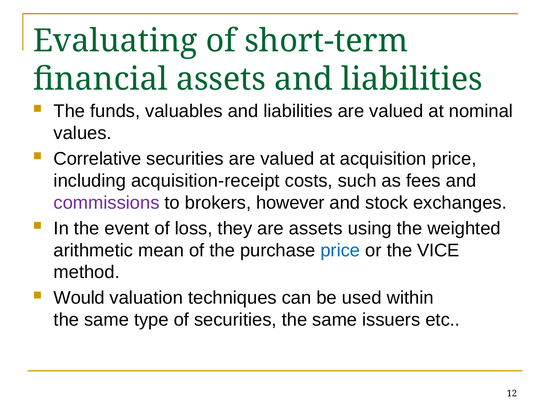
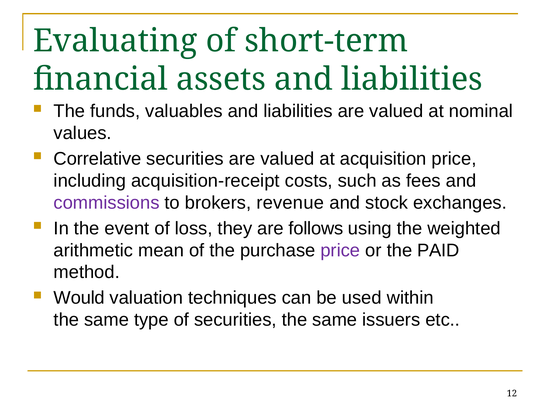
however: however -> revenue
are assets: assets -> follows
price at (340, 251) colour: blue -> purple
VICE: VICE -> PAID
